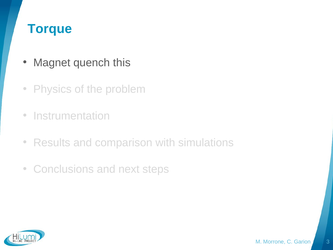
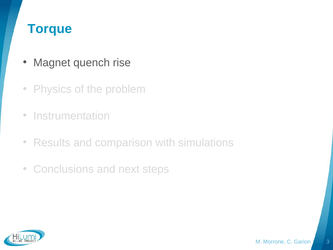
this: this -> rise
